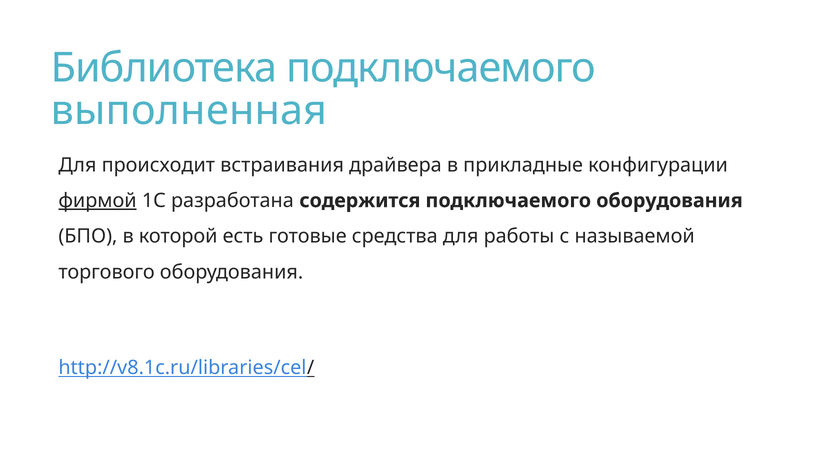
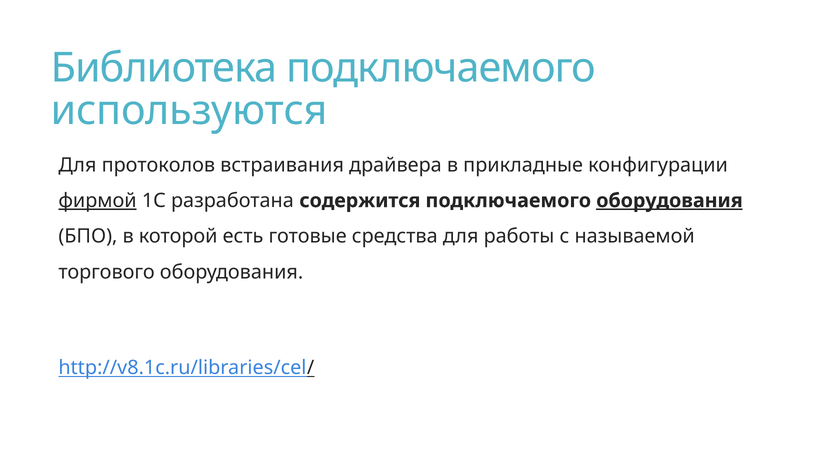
выполненная: выполненная -> используются
происходит: происходит -> протоколов
оборудования at (669, 201) underline: none -> present
